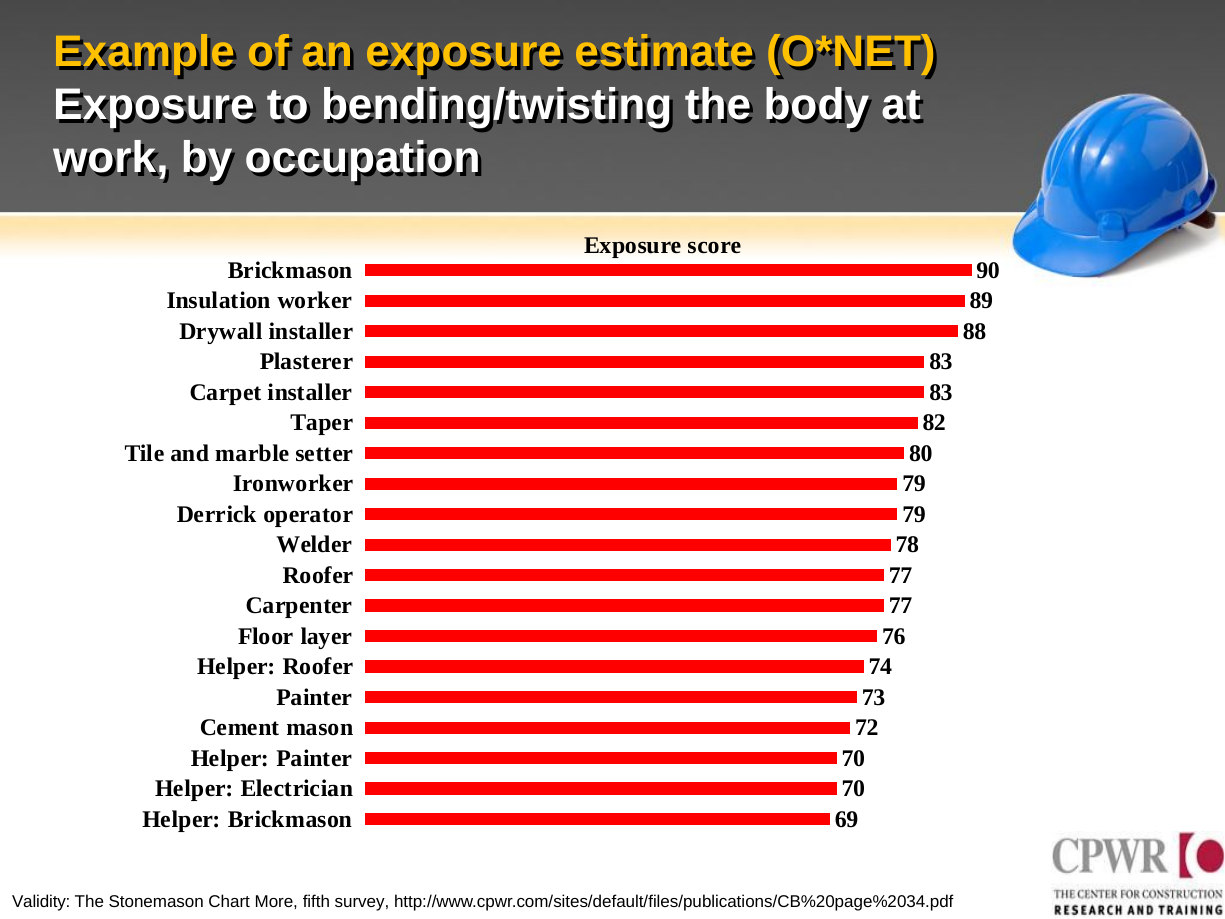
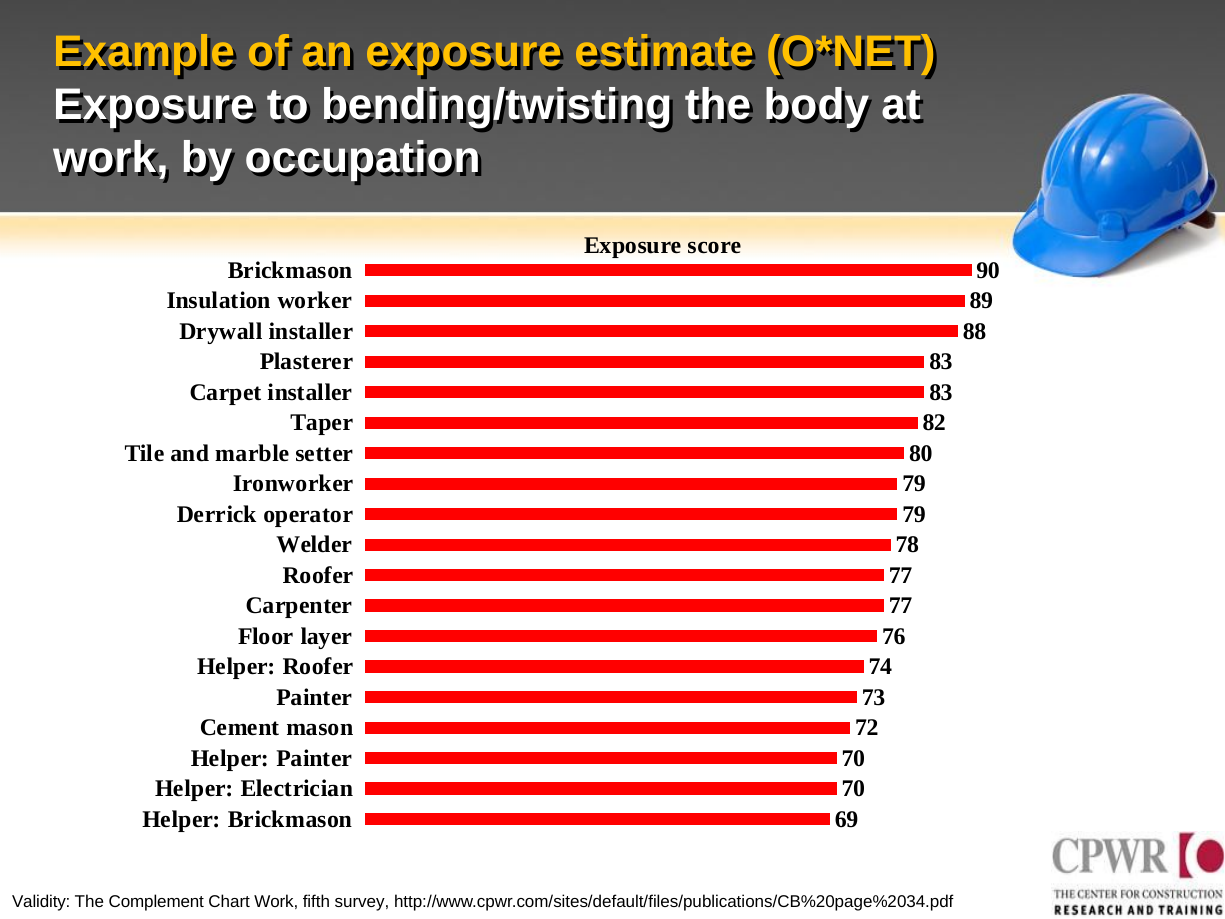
Stonemason: Stonemason -> Complement
Chart More: More -> Work
